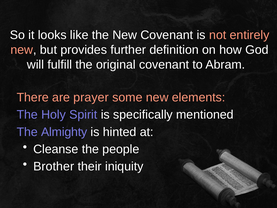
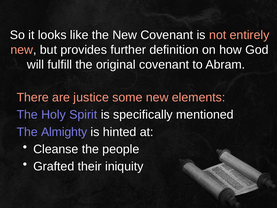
prayer: prayer -> justice
Brother: Brother -> Grafted
